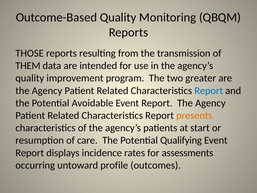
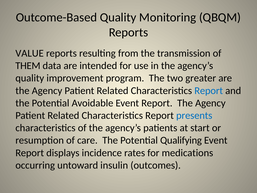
THOSE: THOSE -> VALUE
presents colour: orange -> blue
assessments: assessments -> medications
profile: profile -> insulin
